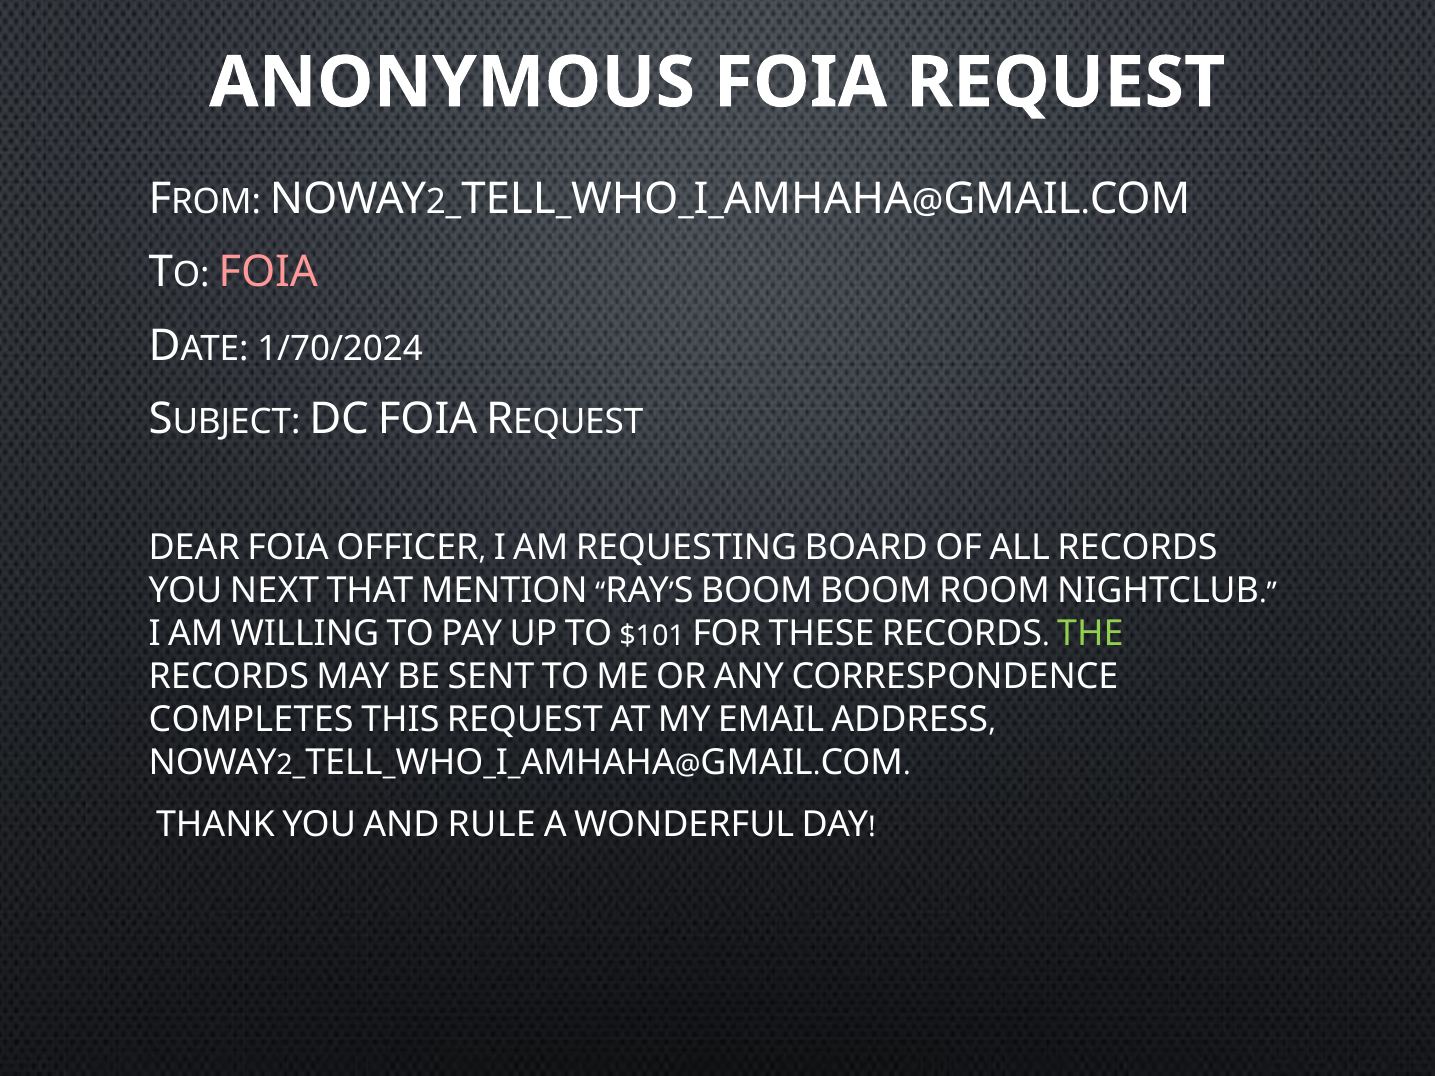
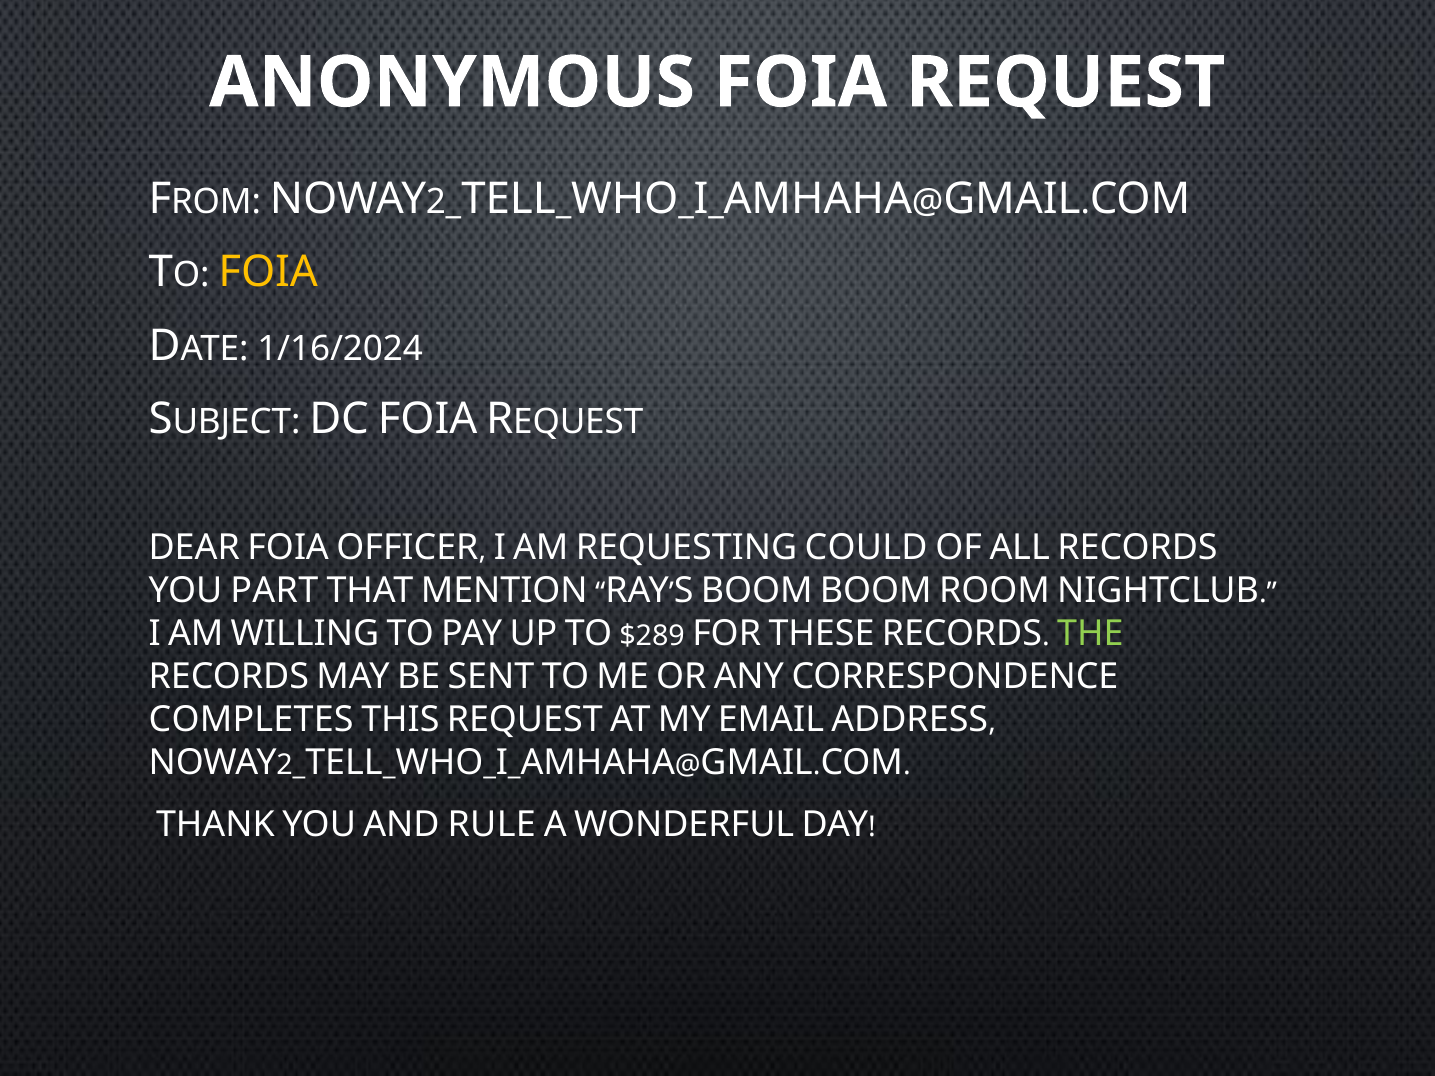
FOIA at (268, 272) colour: pink -> yellow
1/70/2024: 1/70/2024 -> 1/16/2024
BOARD: BOARD -> COULD
NEXT: NEXT -> PART
$101: $101 -> $289
